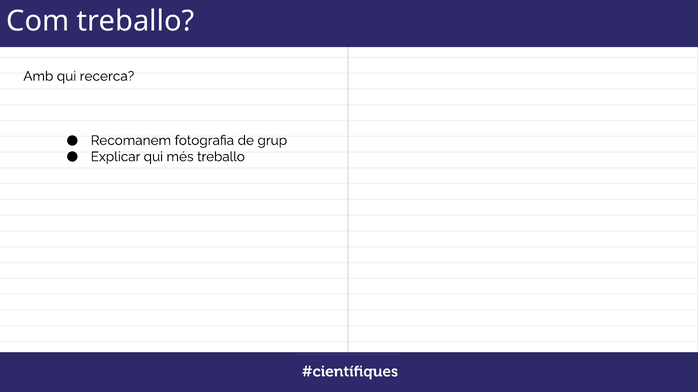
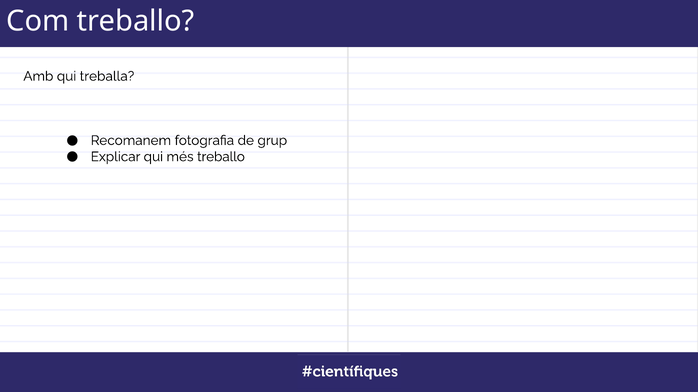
recerca: recerca -> treballa
